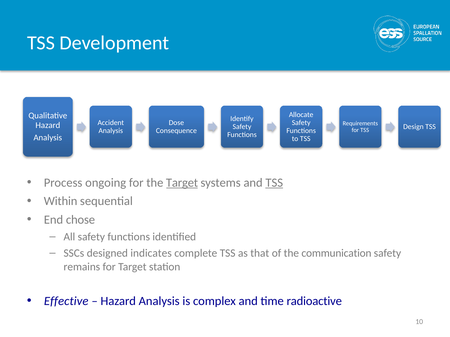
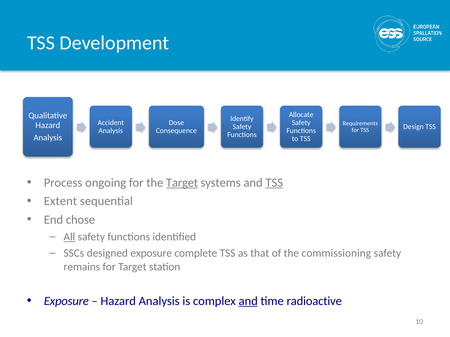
Within: Within -> Extent
All underline: none -> present
designed indicates: indicates -> exposure
communication: communication -> commissioning
Effective at (66, 301): Effective -> Exposure
and at (248, 301) underline: none -> present
